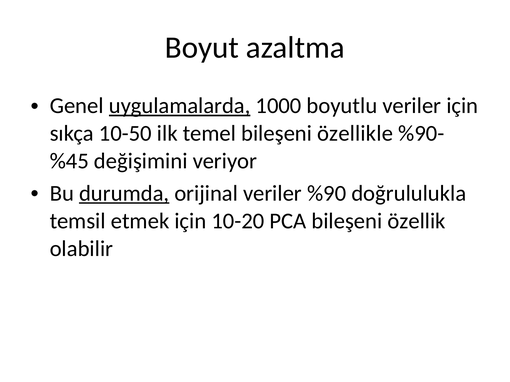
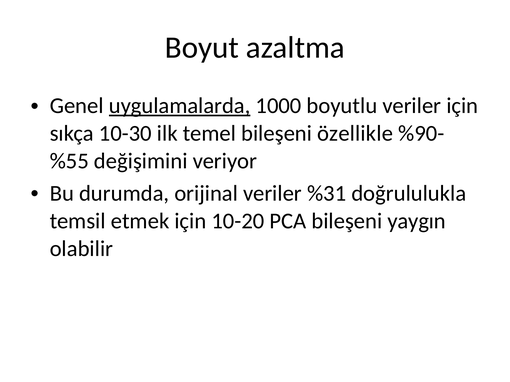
10-50: 10-50 -> 10-30
%45: %45 -> %55
durumda underline: present -> none
%90: %90 -> %31
özellik: özellik -> yaygın
